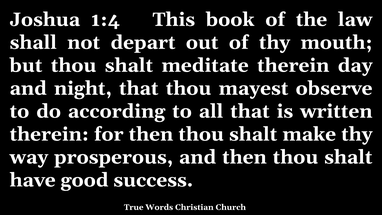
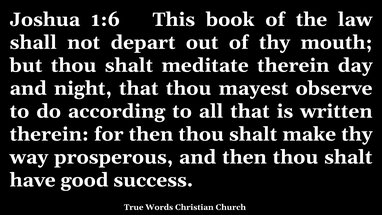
1:4: 1:4 -> 1:6
